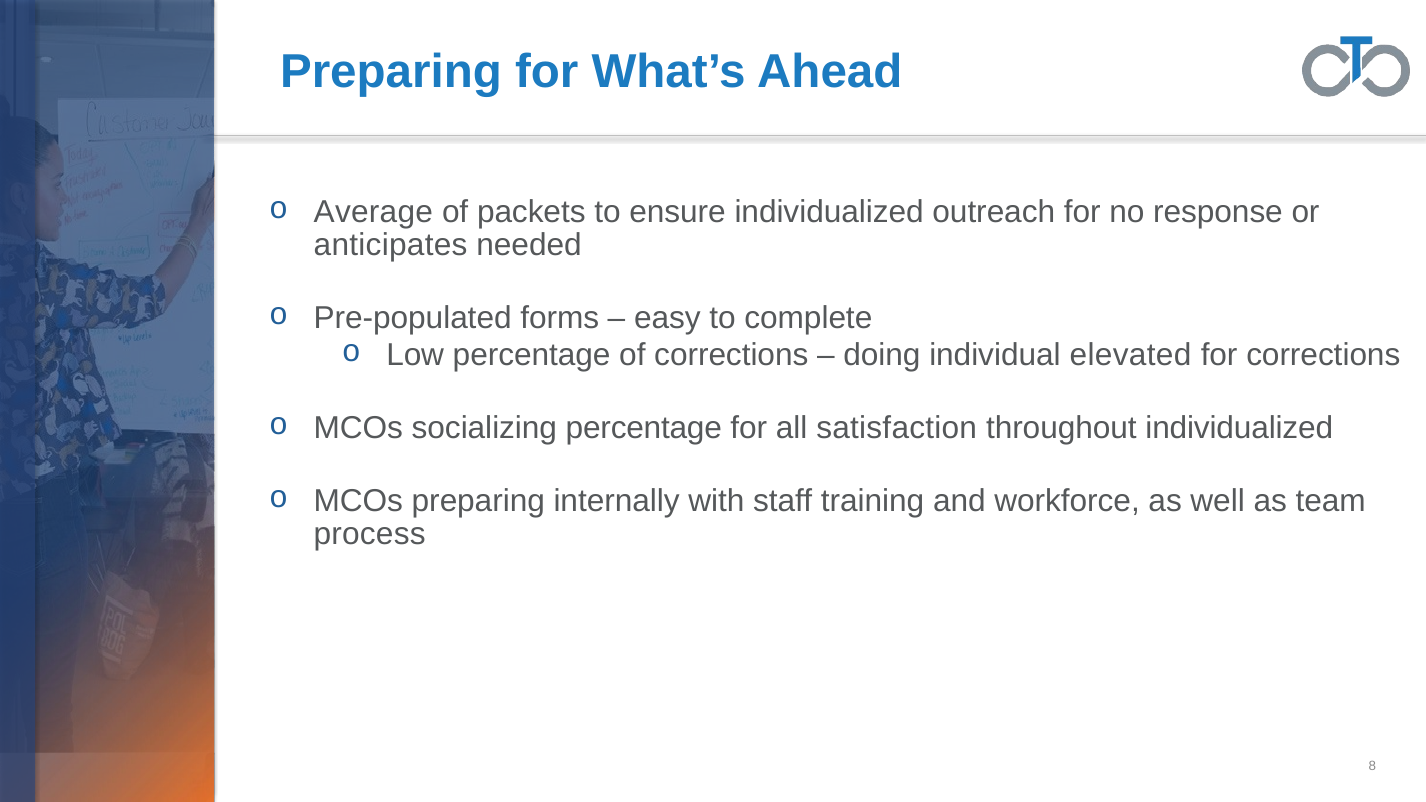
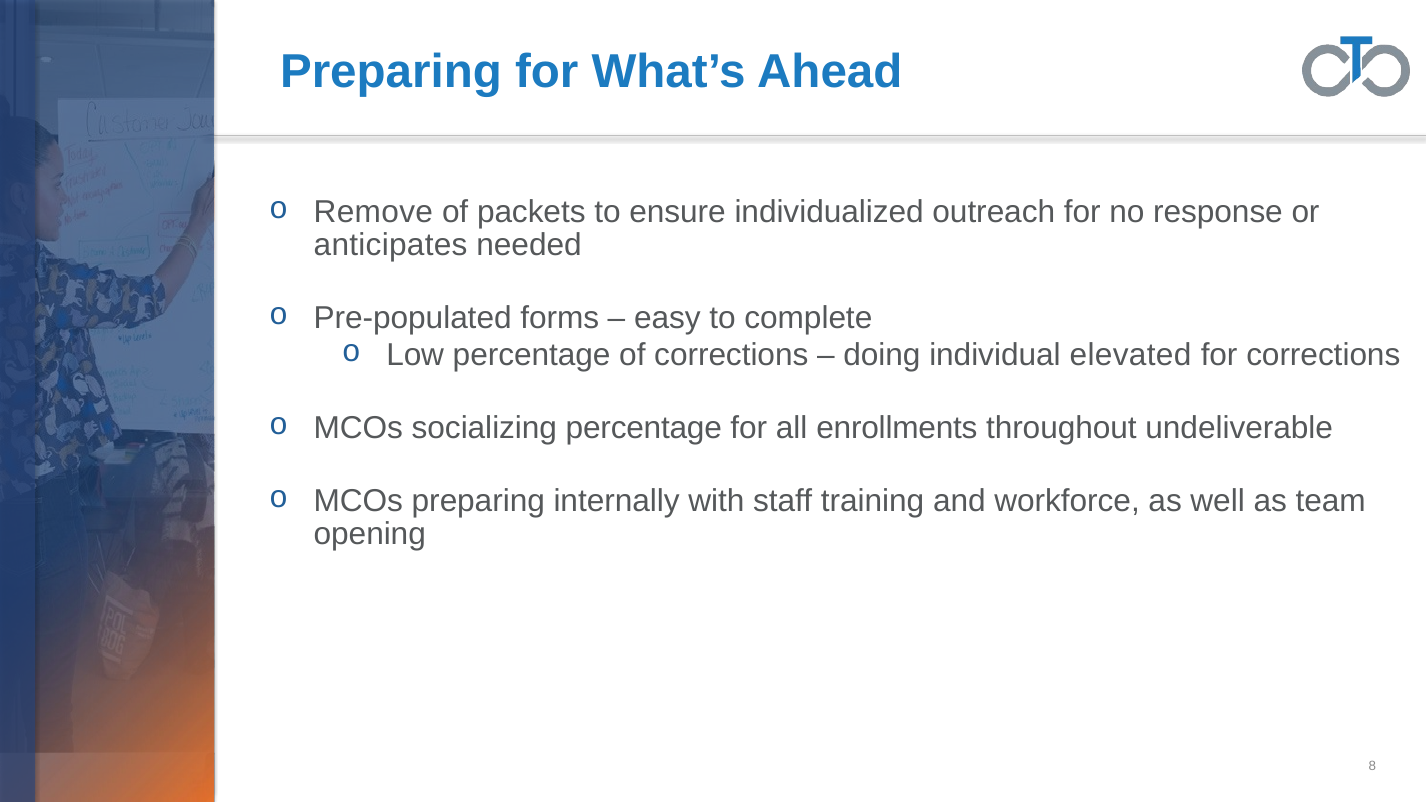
Average: Average -> Remove
satisfaction: satisfaction -> enrollments
throughout individualized: individualized -> undeliverable
process: process -> opening
